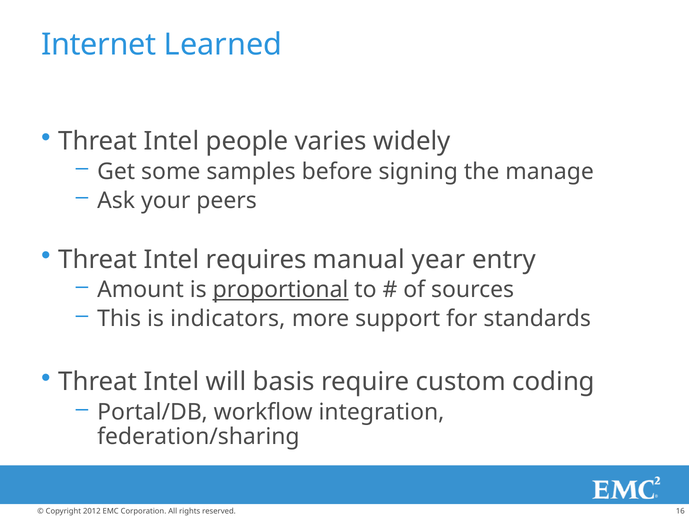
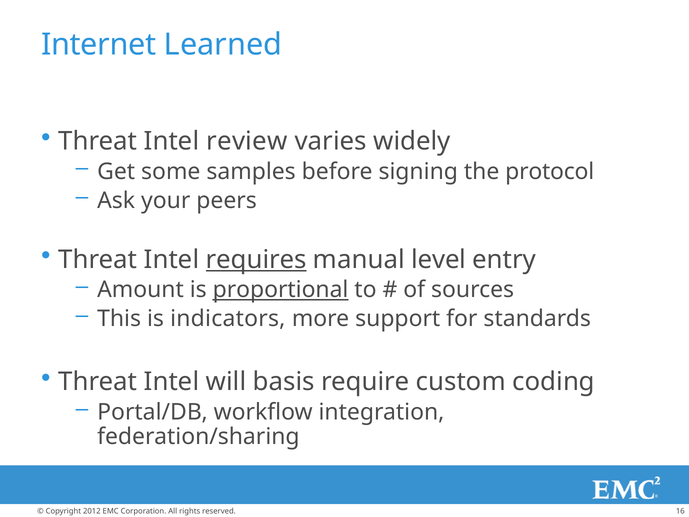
people: people -> review
manage: manage -> protocol
requires underline: none -> present
year: year -> level
